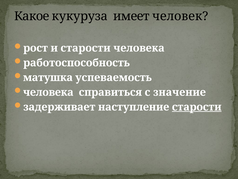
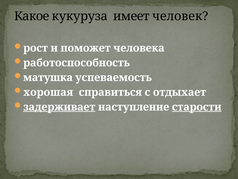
и старости: старости -> поможет
человека at (48, 92): человека -> хорошая
значение: значение -> отдыхает
задерживает underline: none -> present
